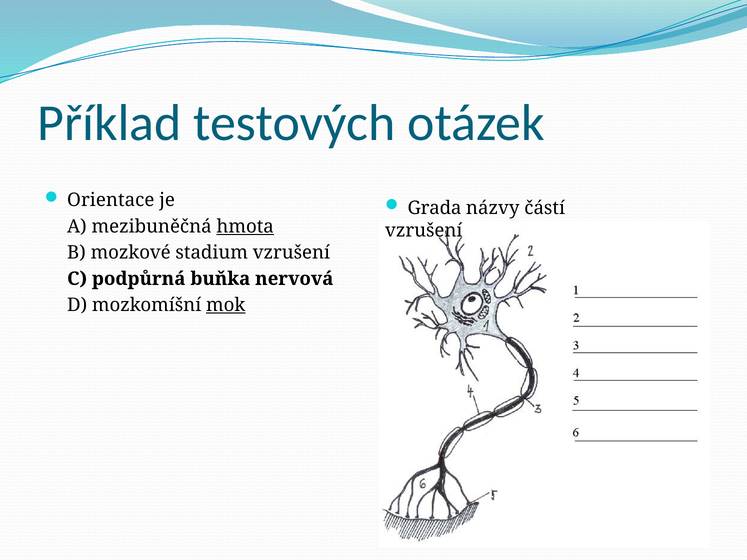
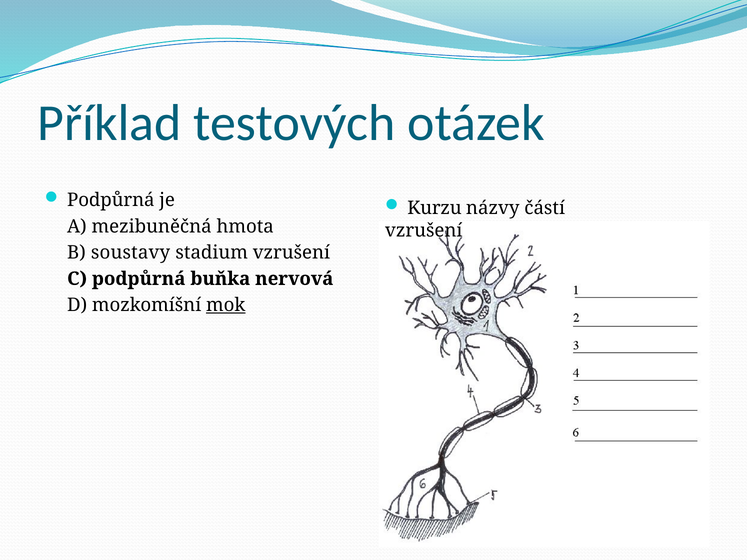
Orientace at (111, 200): Orientace -> Podpůrná
Grada: Grada -> Kurzu
hmota underline: present -> none
mozkové: mozkové -> soustavy
